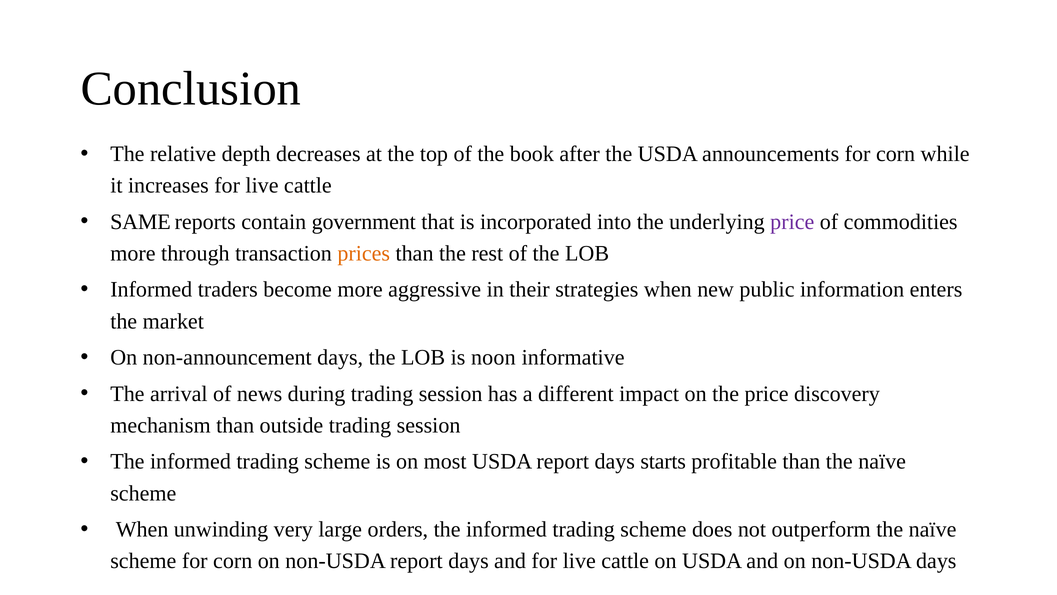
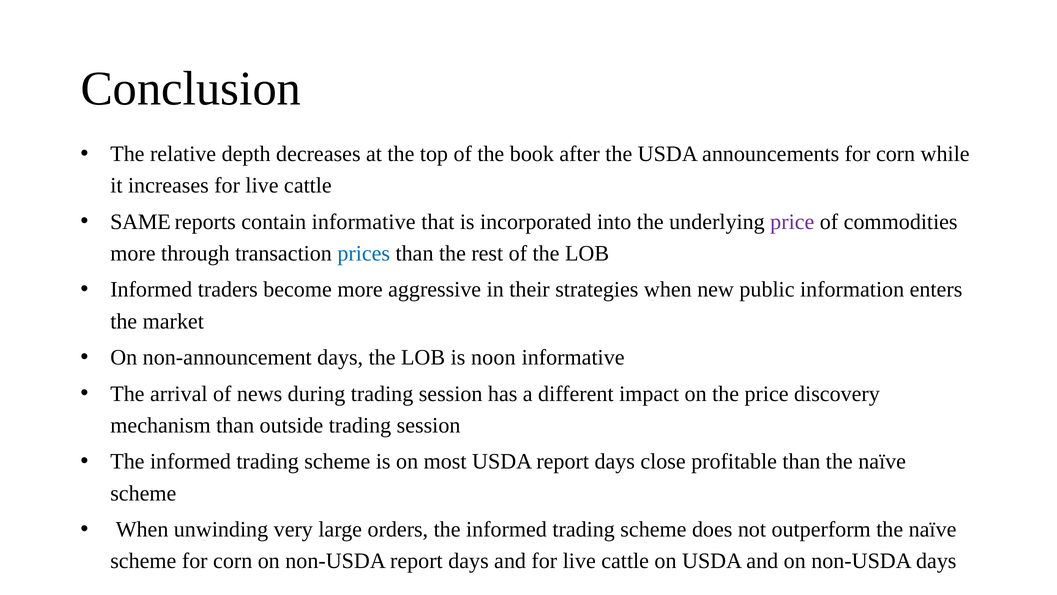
contain government: government -> informative
prices colour: orange -> blue
starts: starts -> close
